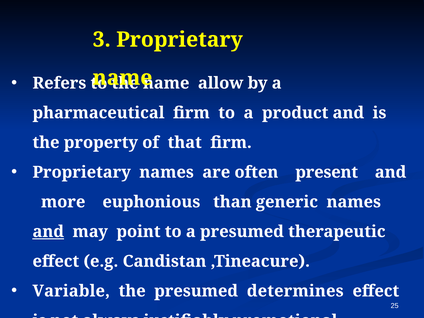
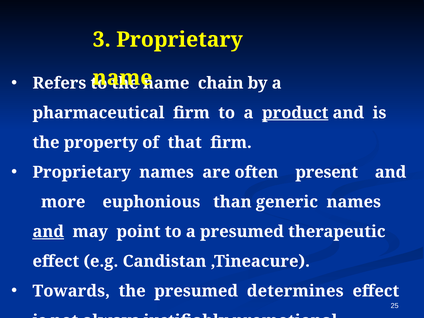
allow: allow -> chain
product underline: none -> present
Variable: Variable -> Towards
